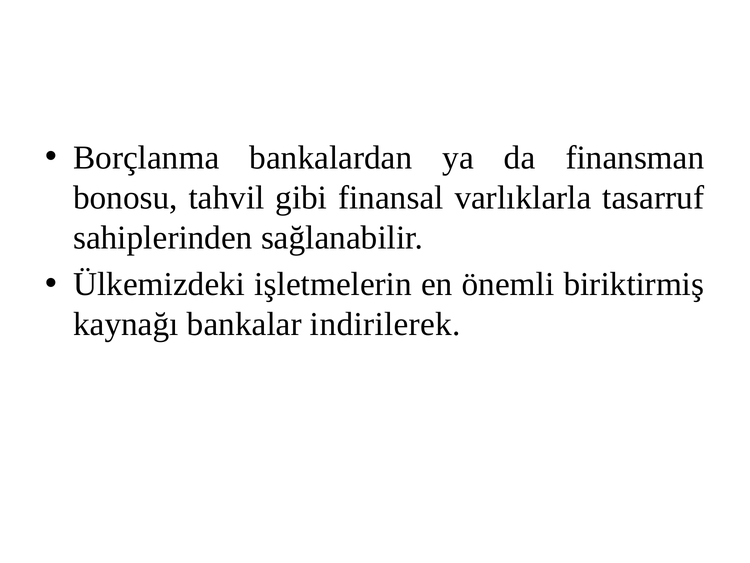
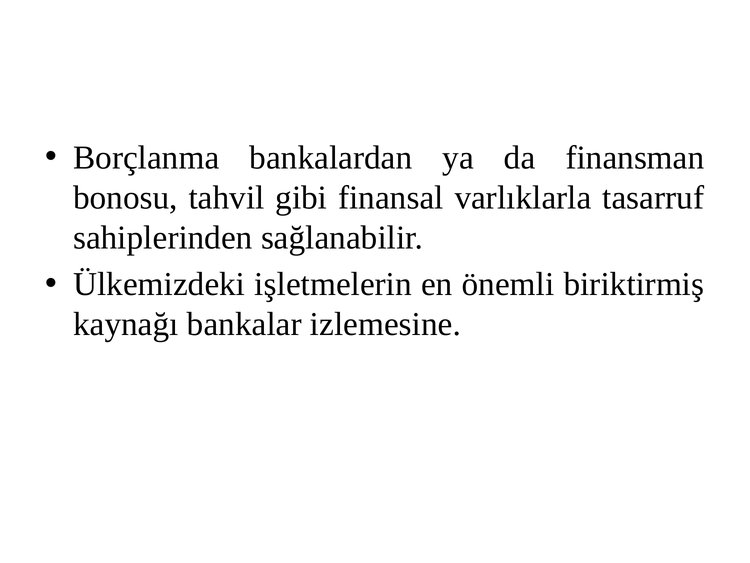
indirilerek: indirilerek -> izlemesine
